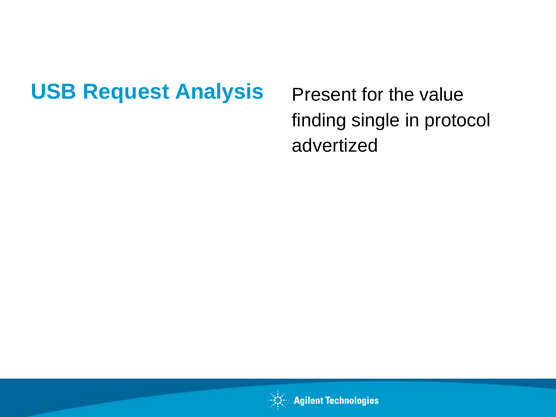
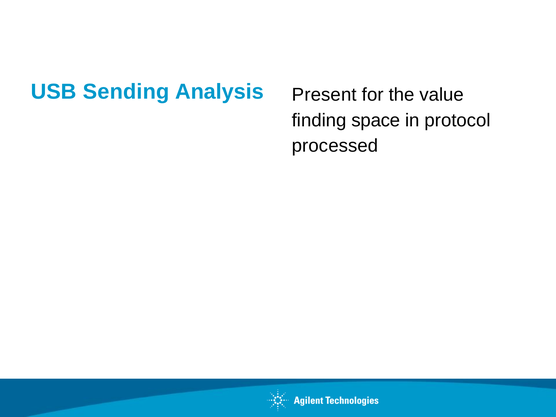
Request: Request -> Sending
single: single -> space
advertized: advertized -> processed
